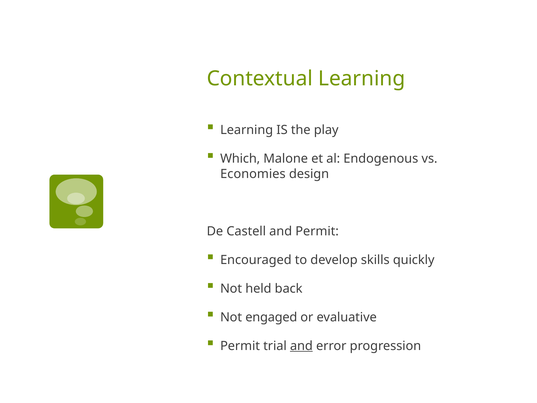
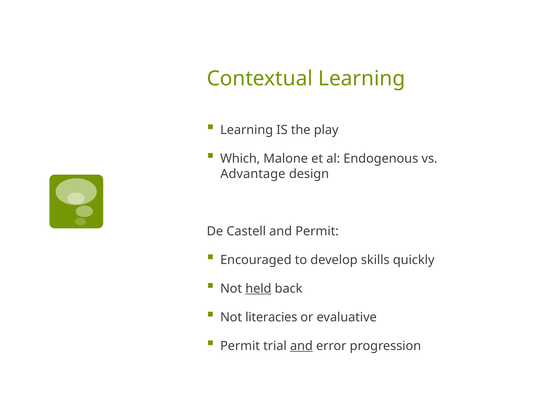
Economies: Economies -> Advantage
held underline: none -> present
engaged: engaged -> literacies
